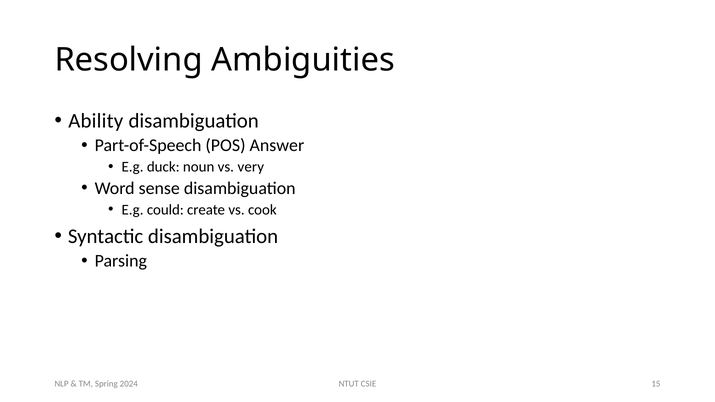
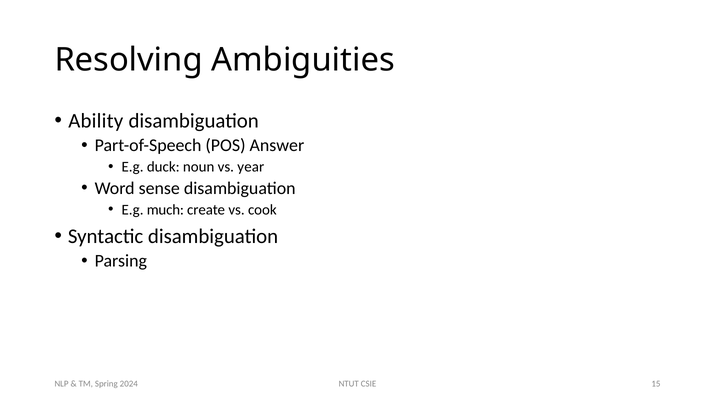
very: very -> year
could: could -> much
